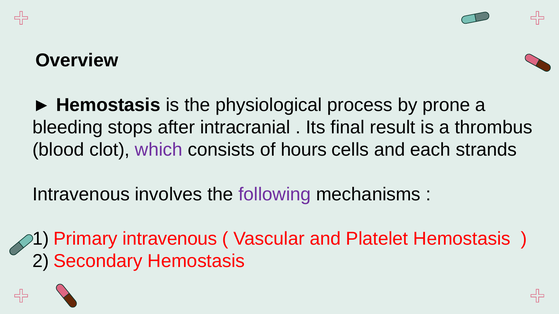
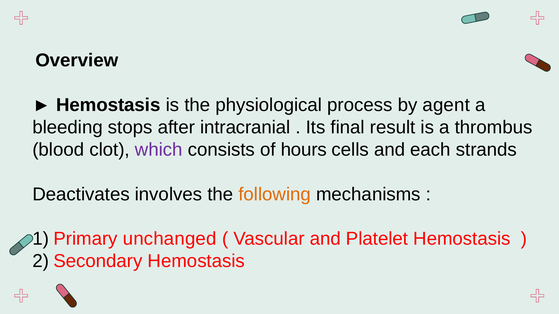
prone: prone -> agent
Intravenous at (81, 194): Intravenous -> Deactivates
following colour: purple -> orange
intravenous at (170, 239): intravenous -> unchanged
